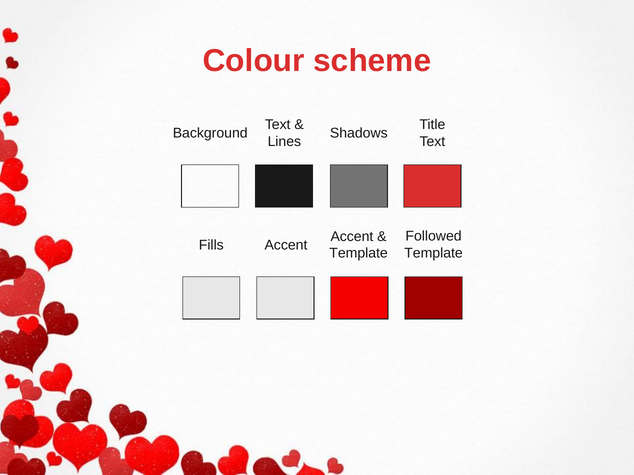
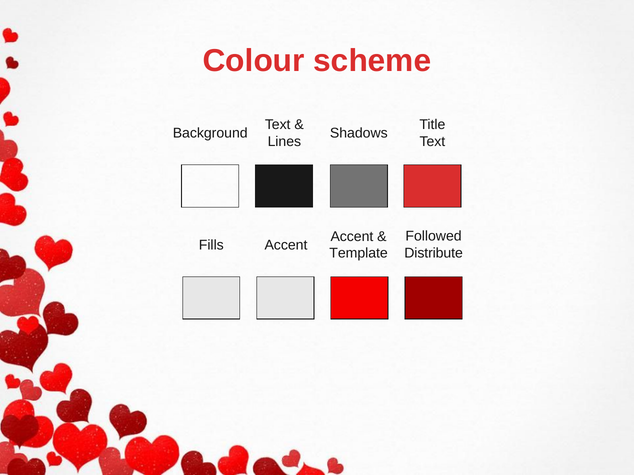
Template at (434, 253): Template -> Distribute
